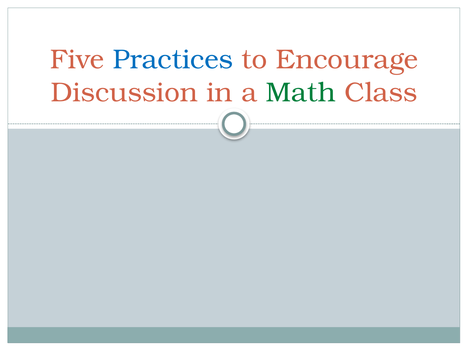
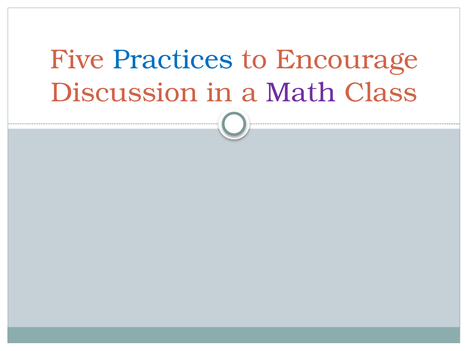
Math colour: green -> purple
